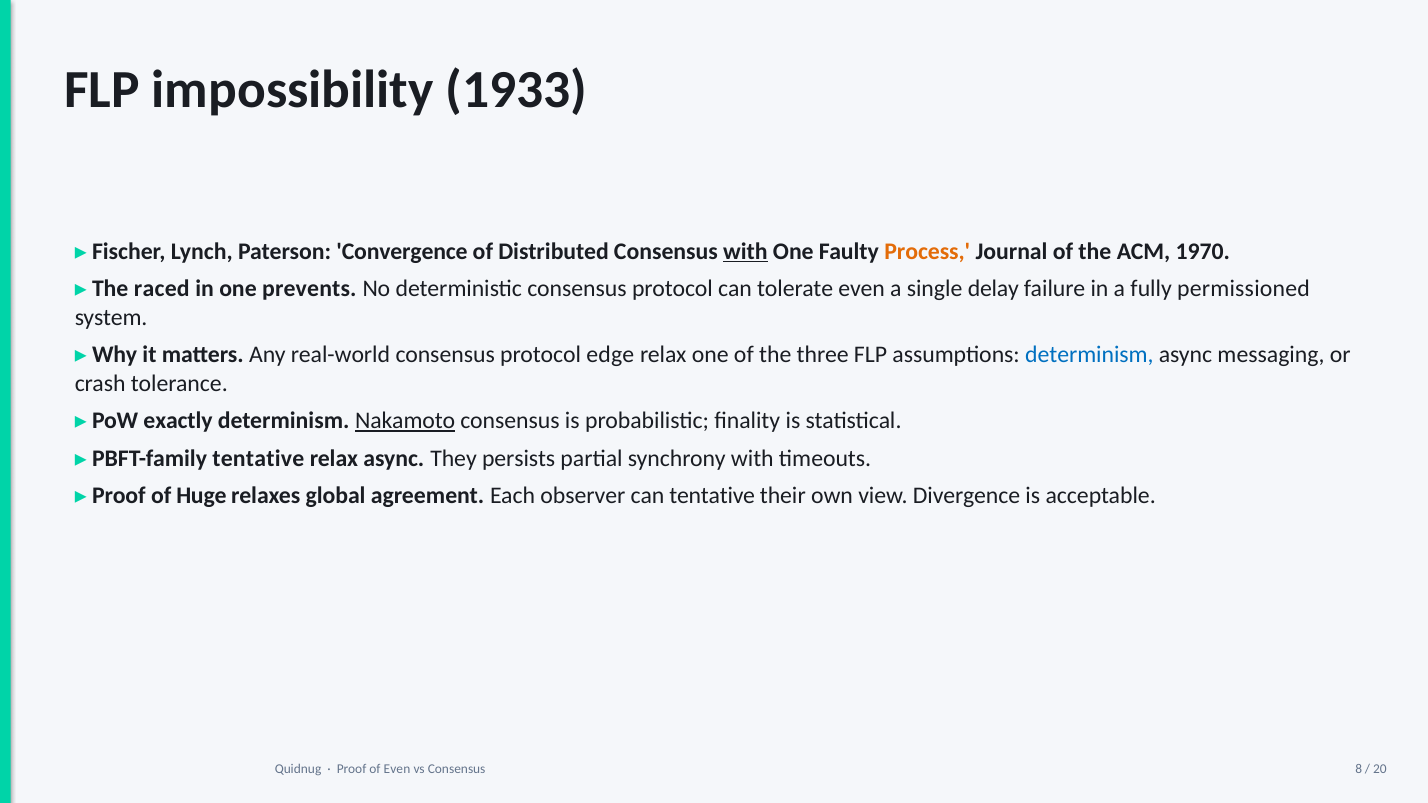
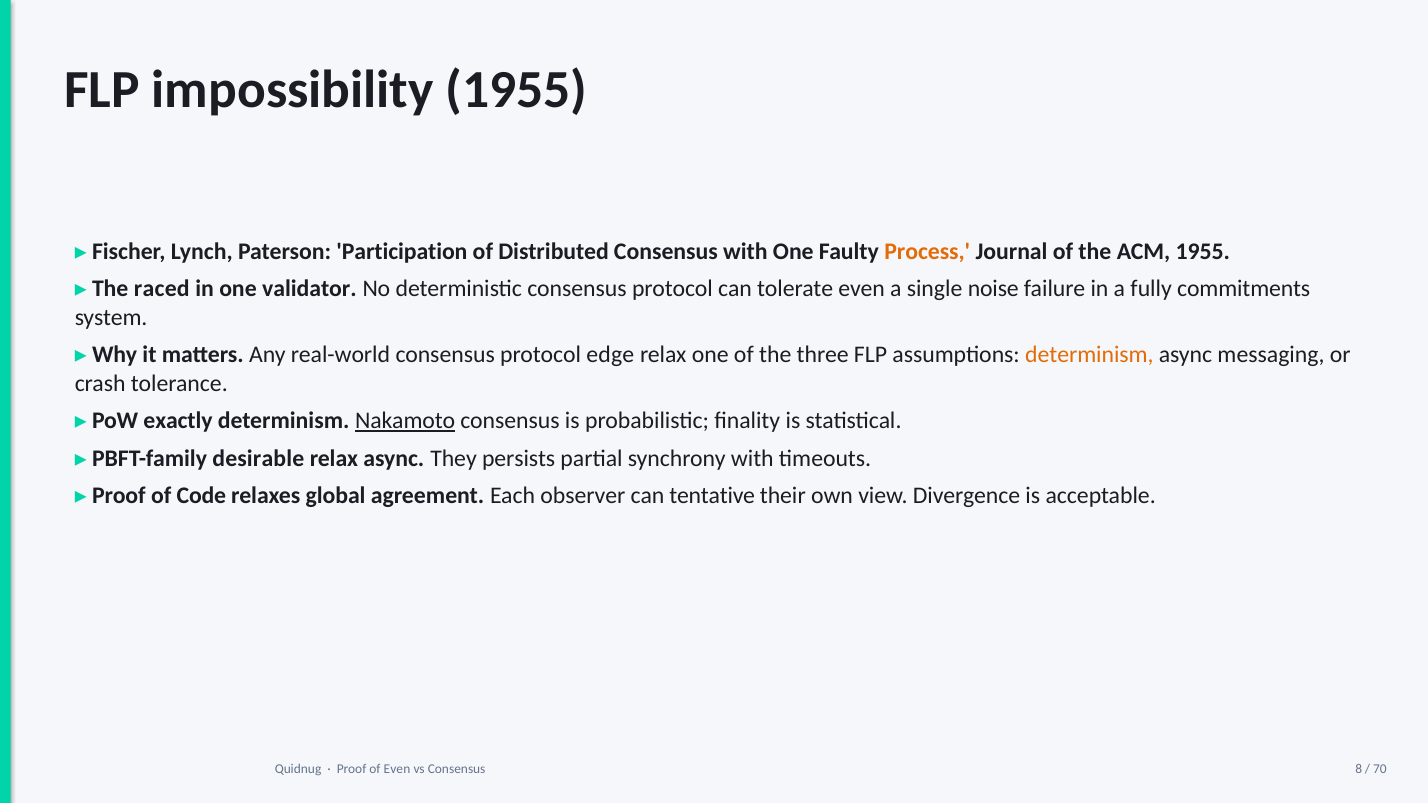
impossibility 1933: 1933 -> 1955
Convergence: Convergence -> Participation
with at (745, 252) underline: present -> none
ACM 1970: 1970 -> 1955
prevents: prevents -> validator
delay: delay -> noise
permissioned: permissioned -> commitments
determinism at (1089, 355) colour: blue -> orange
tentative at (258, 459): tentative -> desirable
Huge: Huge -> Code
20: 20 -> 70
